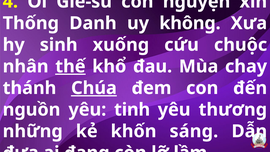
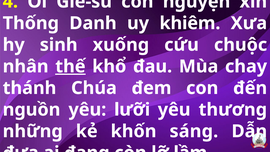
không: không -> khiêm
Chúa underline: present -> none
tinh: tinh -> lưỡi
